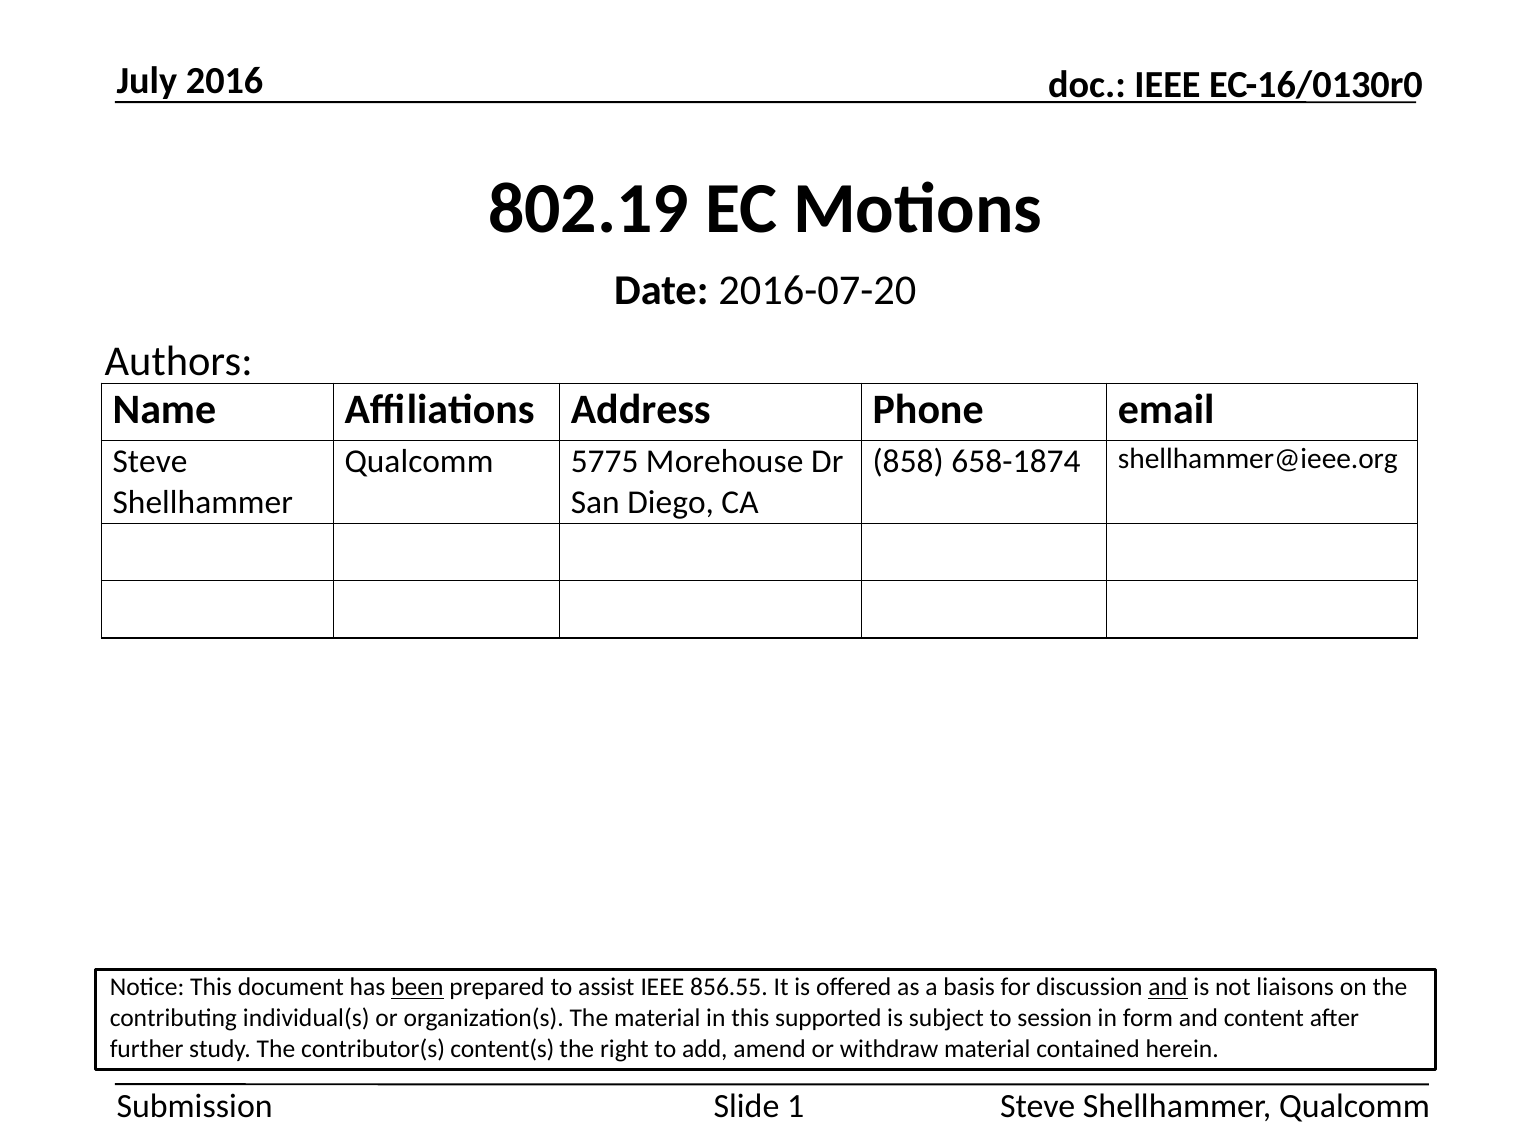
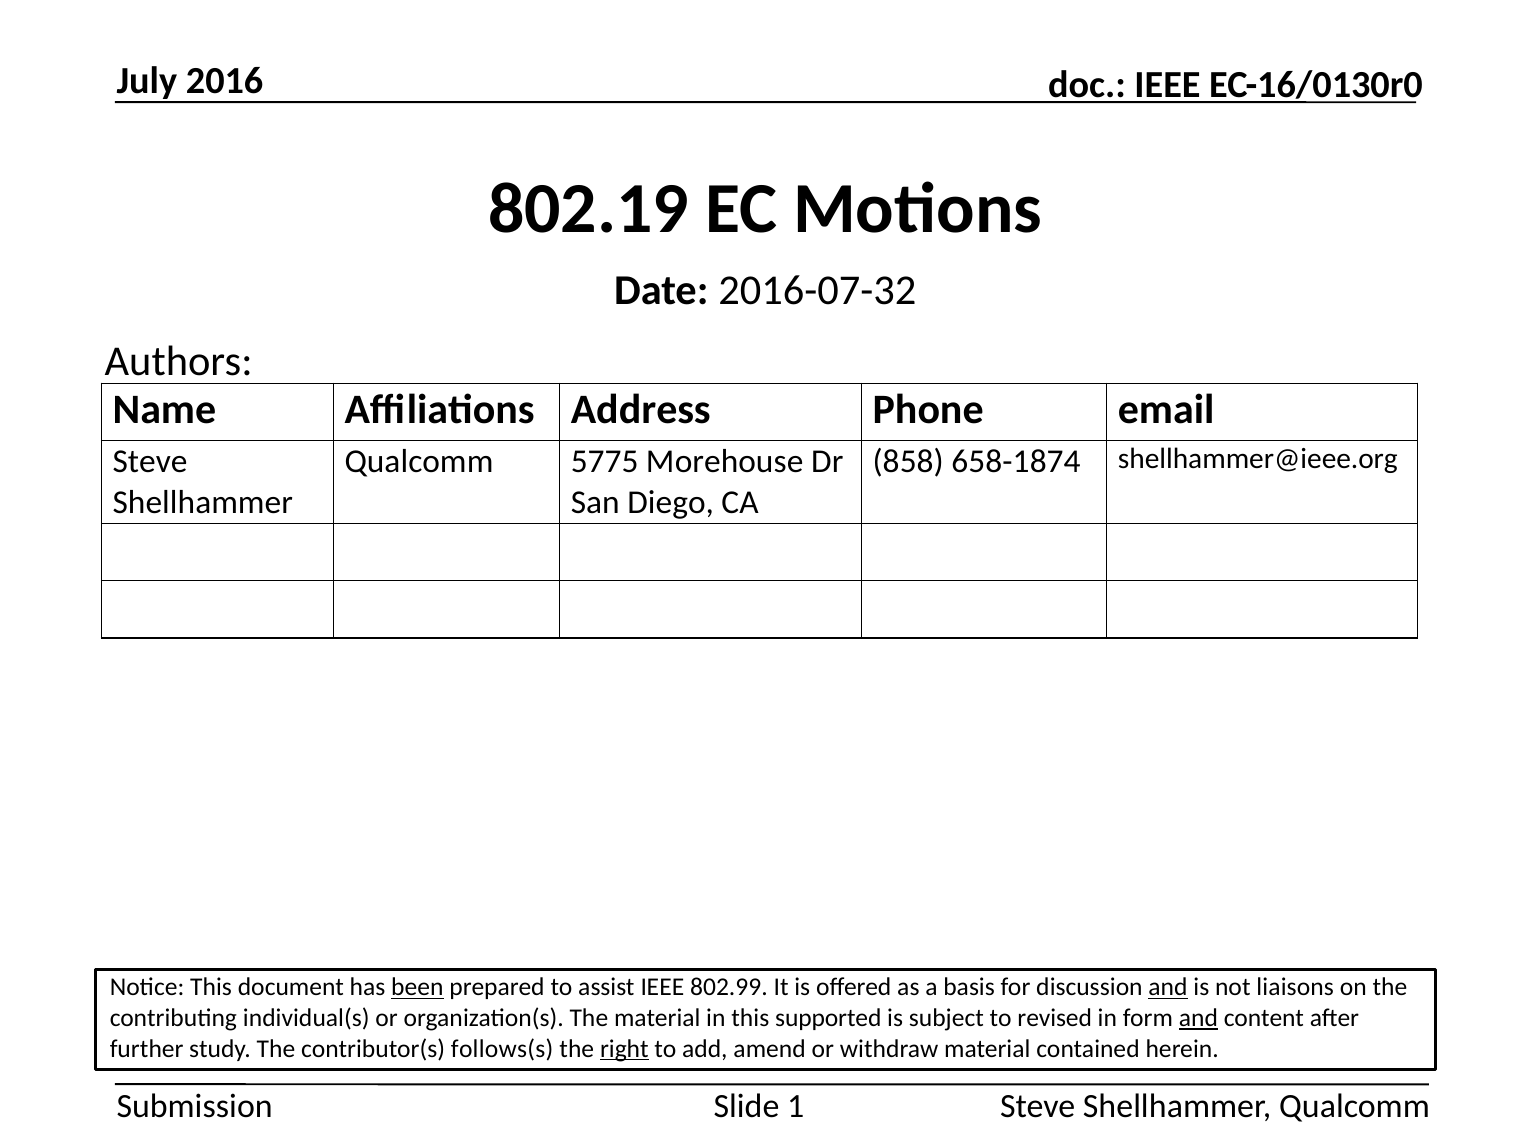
2016-07-20: 2016-07-20 -> 2016-07-32
856.55: 856.55 -> 802.99
session: session -> revised
and at (1198, 1018) underline: none -> present
content(s: content(s -> follows(s
right underline: none -> present
